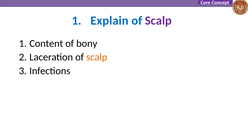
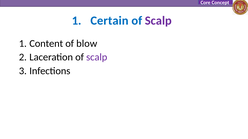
Explain: Explain -> Certain
bony: bony -> blow
scalp at (97, 57) colour: orange -> purple
